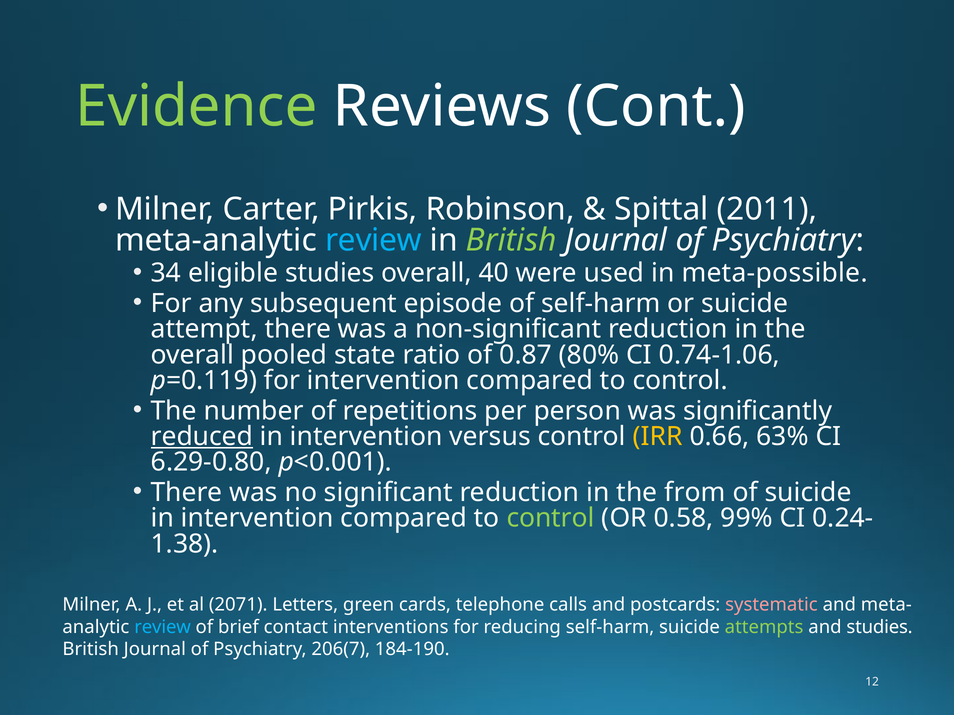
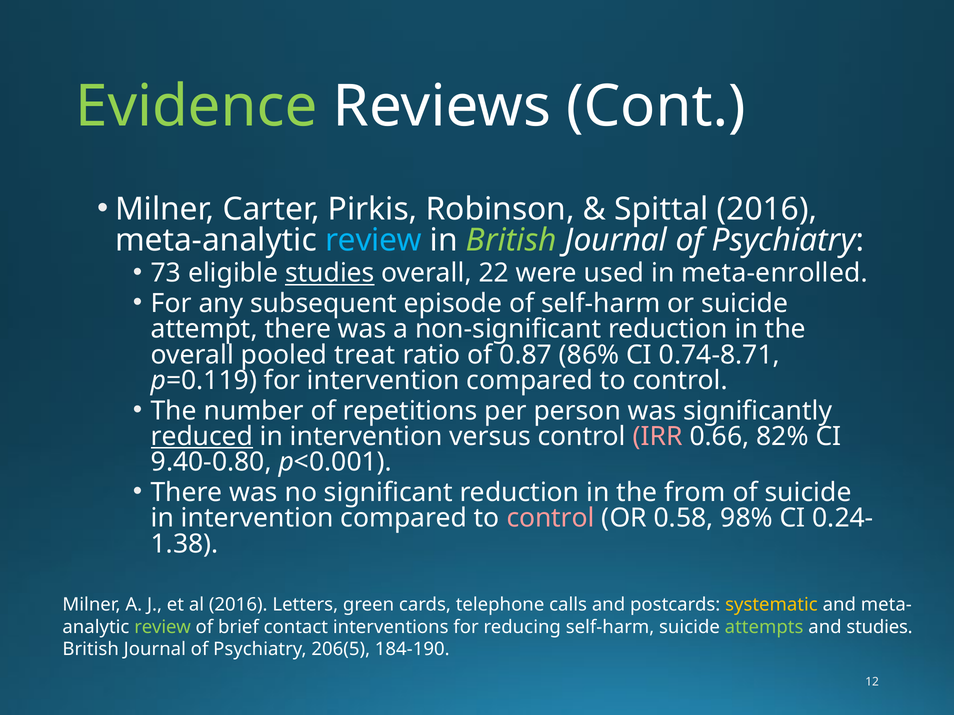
Spittal 2011: 2011 -> 2016
34: 34 -> 73
studies at (330, 273) underline: none -> present
40: 40 -> 22
meta-possible: meta-possible -> meta-enrolled
state: state -> treat
80%: 80% -> 86%
0.74-1.06: 0.74-1.06 -> 0.74-8.71
IRR colour: yellow -> pink
63%: 63% -> 82%
6.29-0.80: 6.29-0.80 -> 9.40-0.80
control at (551, 519) colour: light green -> pink
99%: 99% -> 98%
al 2071: 2071 -> 2016
systematic colour: pink -> yellow
review at (163, 628) colour: light blue -> light green
206(7: 206(7 -> 206(5
